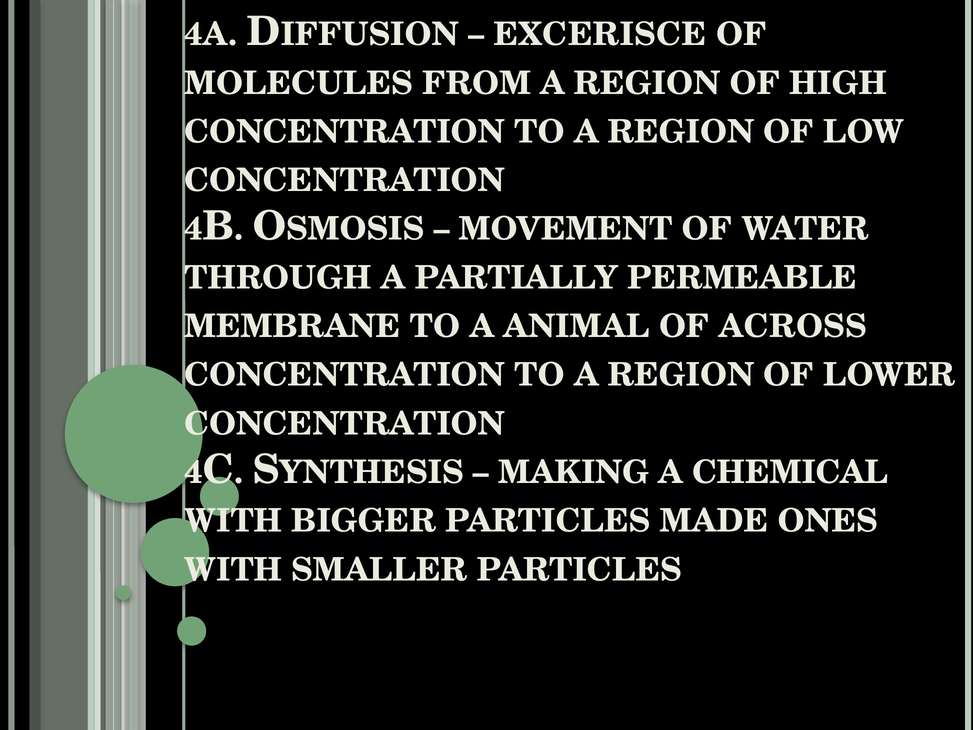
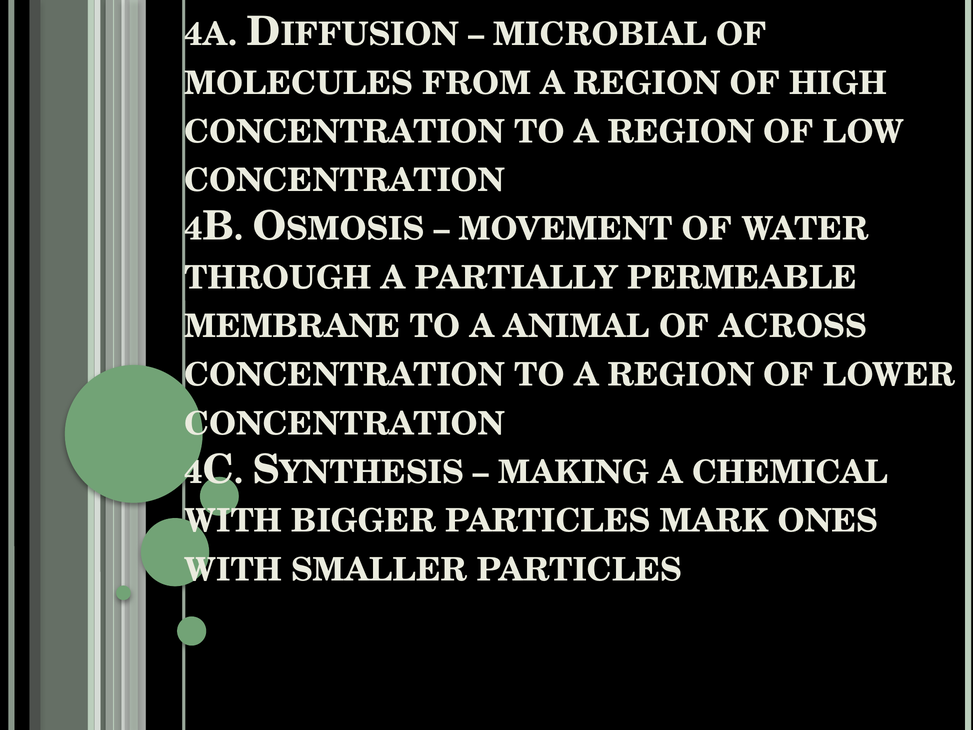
EXCERISCE: EXCERISCE -> MICROBIAL
MADE: MADE -> MARK
